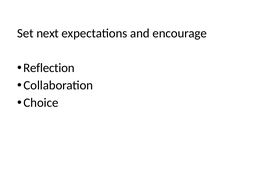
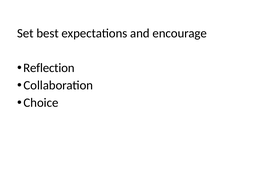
next: next -> best
